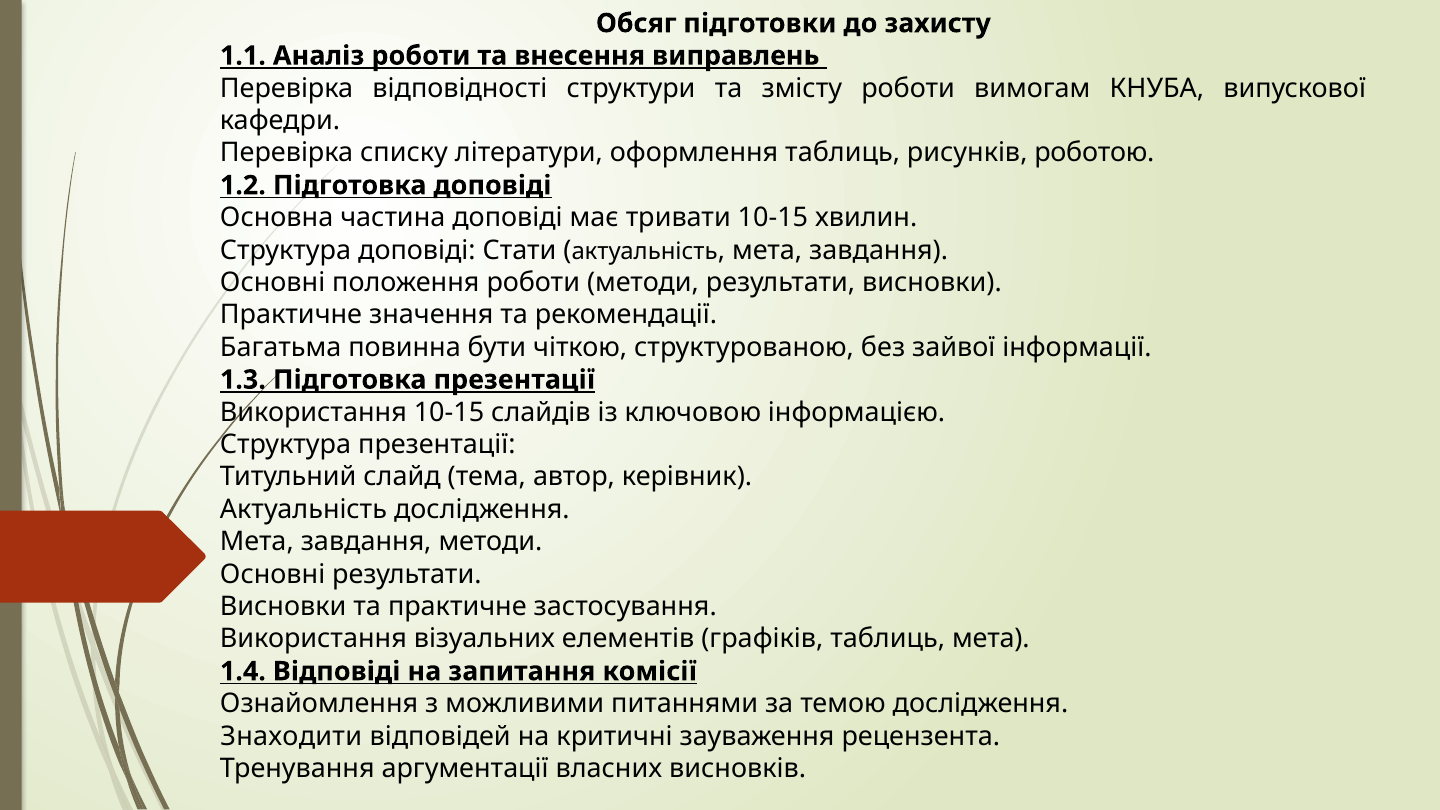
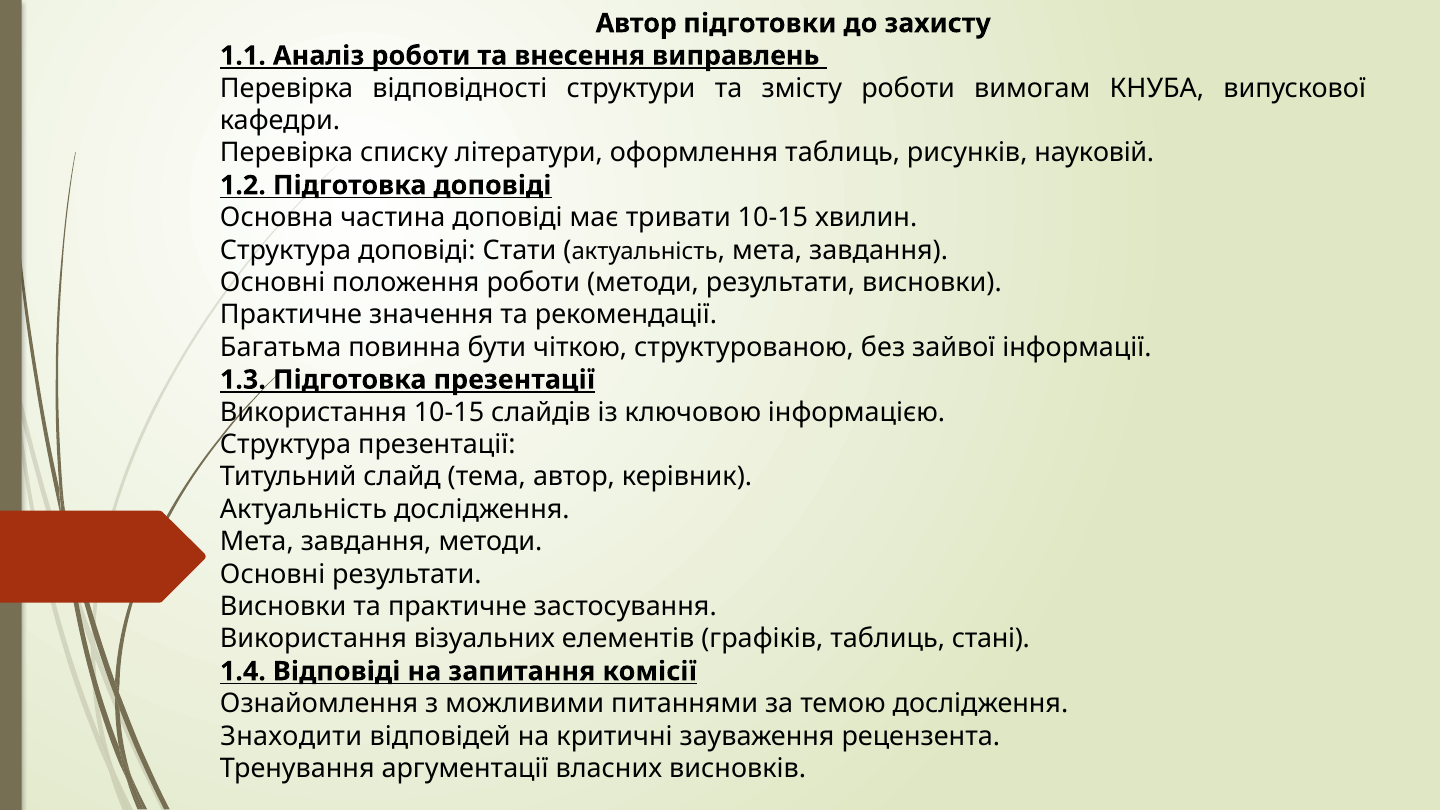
Обсяг at (636, 23): Обсяг -> Автор
роботою: роботою -> науковій
таблиць мета: мета -> стані
